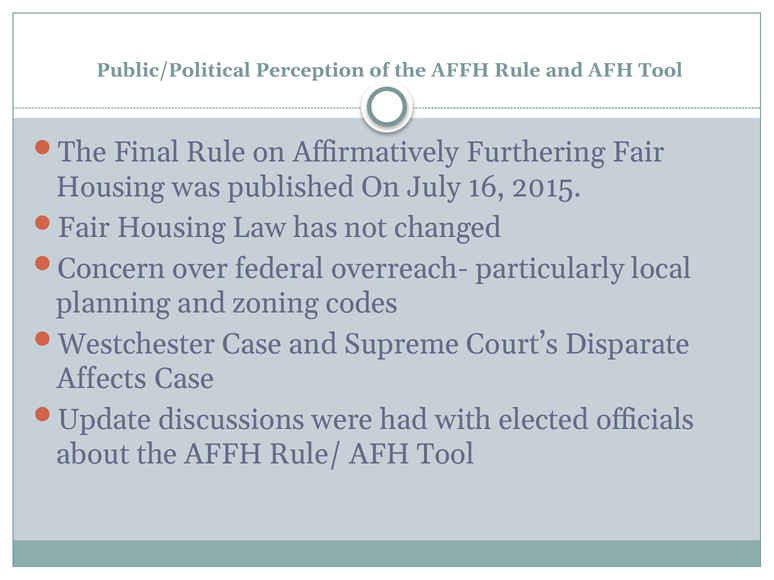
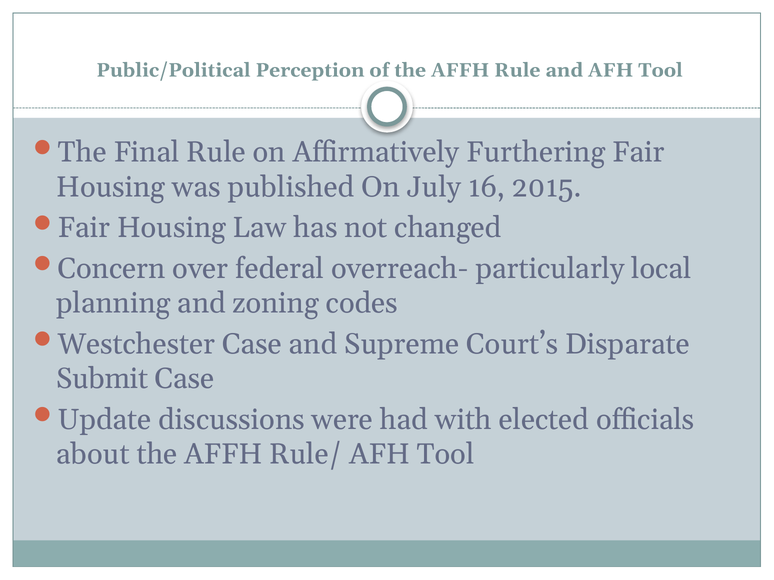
Affects: Affects -> Submit
